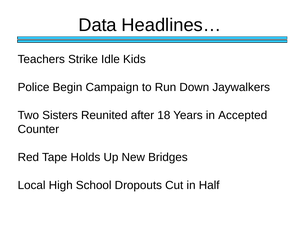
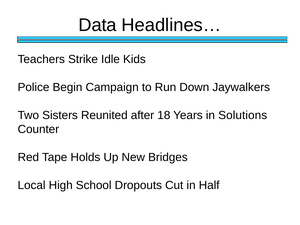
Accepted: Accepted -> Solutions
